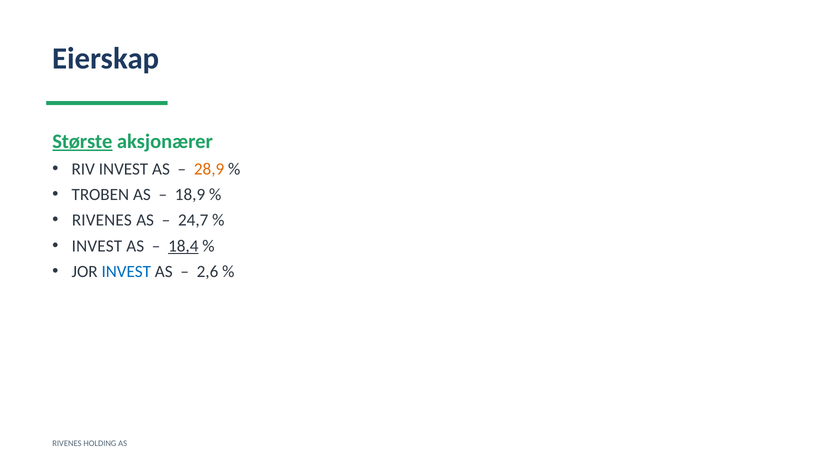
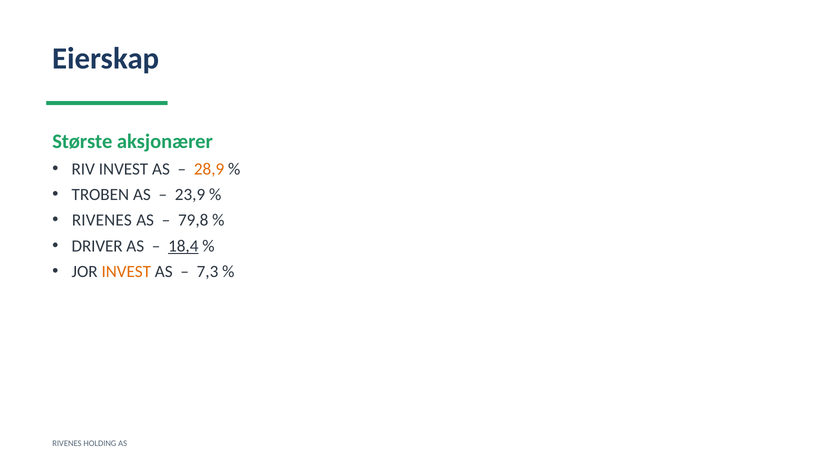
Største underline: present -> none
18,9: 18,9 -> 23,9
24,7: 24,7 -> 79,8
INVEST at (97, 246): INVEST -> DRIVER
INVEST at (126, 272) colour: blue -> orange
2,6: 2,6 -> 7,3
